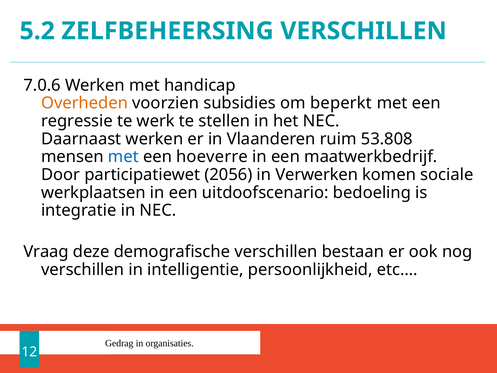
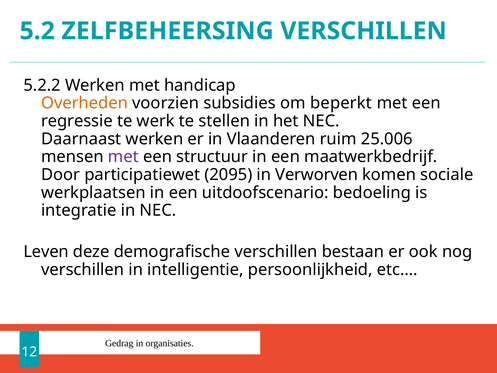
7.0.6: 7.0.6 -> 5.2.2
53.808: 53.808 -> 25.006
met at (123, 157) colour: blue -> purple
hoeverre: hoeverre -> structuur
2056: 2056 -> 2095
Verwerken: Verwerken -> Verworven
Vraag: Vraag -> Leven
